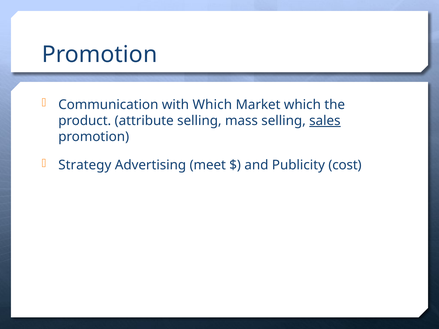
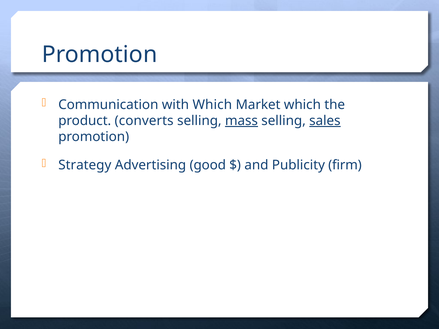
attribute: attribute -> converts
mass underline: none -> present
meet: meet -> good
cost: cost -> firm
